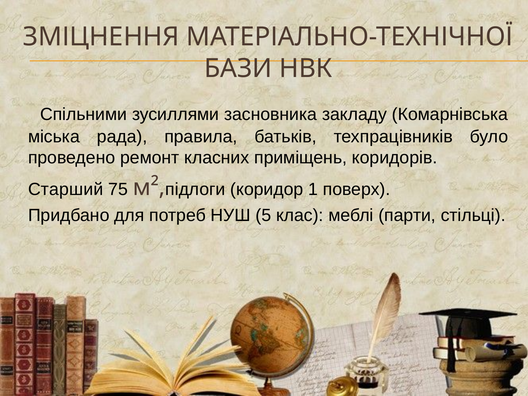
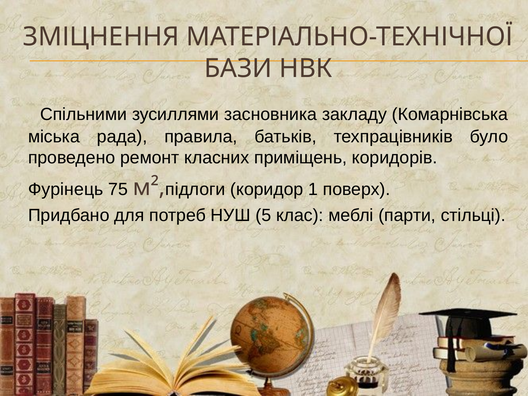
Старший: Старший -> Фурінець
